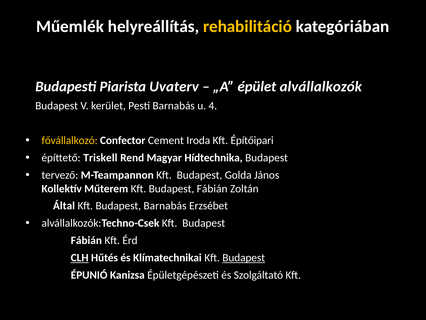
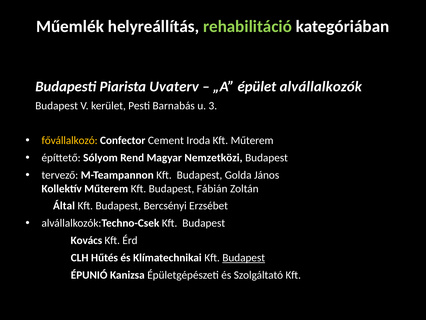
rehabilitáció colour: yellow -> light green
4: 4 -> 3
Kft Építőipari: Építőipari -> Műterem
Triskell: Triskell -> Sólyom
Hídtechnika: Hídtechnika -> Nemzetközi
Budapest Barnabás: Barnabás -> Bercsényi
Fábián at (86, 240): Fábián -> Kovács
CLH underline: present -> none
